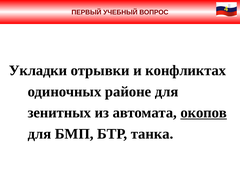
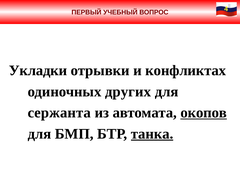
районе: районе -> других
зенитных: зенитных -> сержанта
танка underline: none -> present
